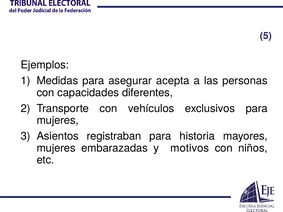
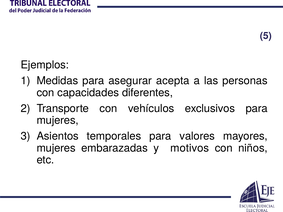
registraban: registraban -> temporales
historia: historia -> valores
